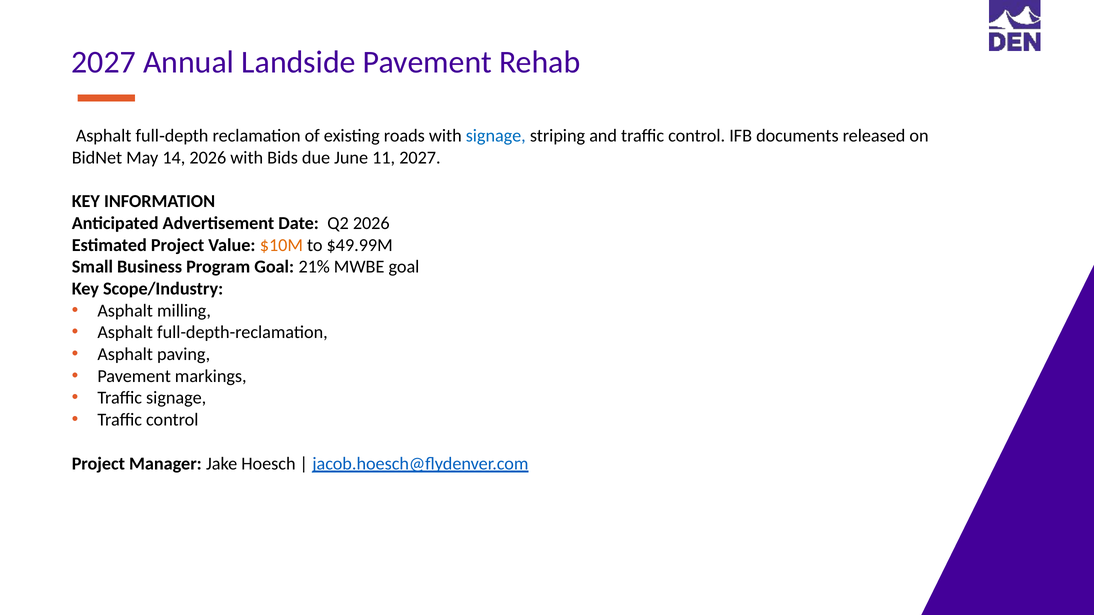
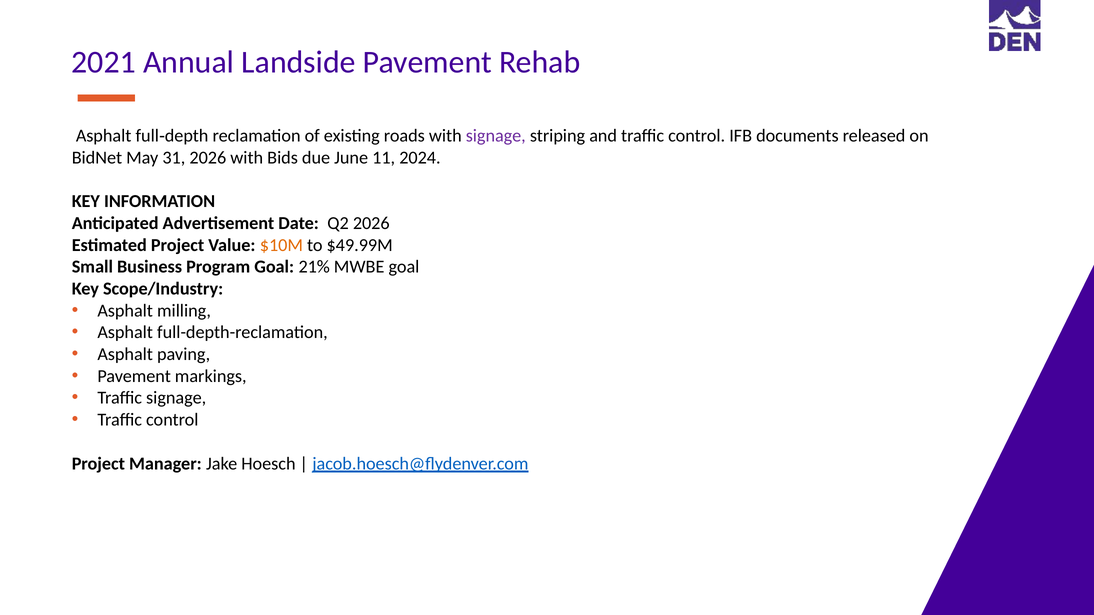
2027 at (104, 62): 2027 -> 2021
signage at (496, 136) colour: blue -> purple
14: 14 -> 31
11 2027: 2027 -> 2024
